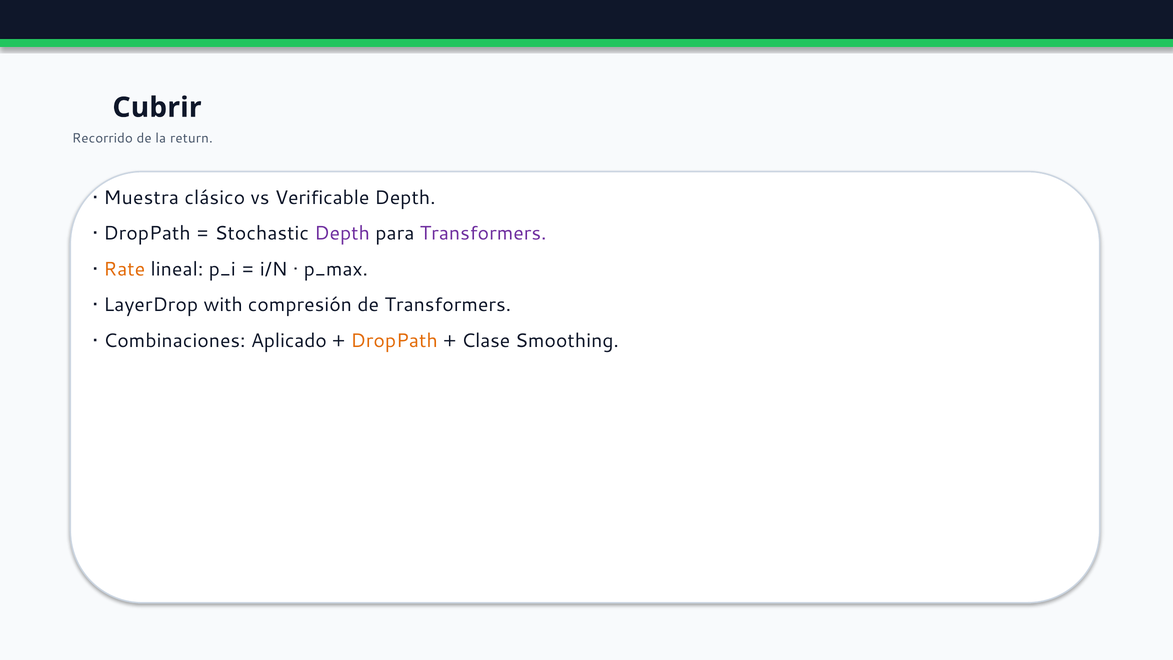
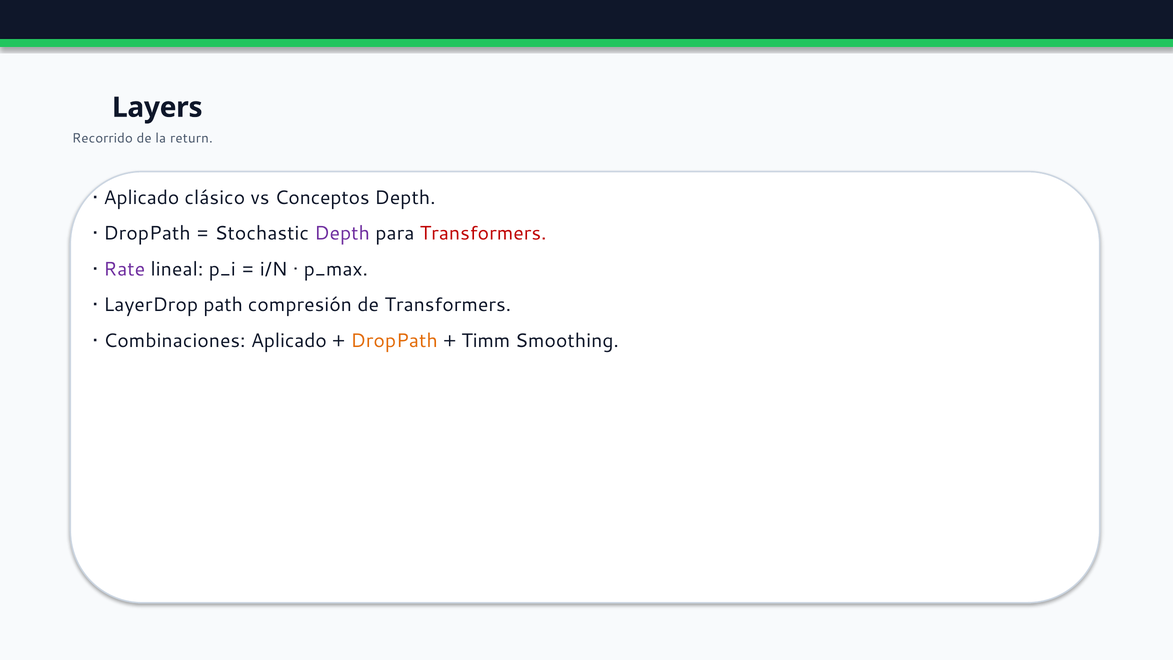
Cubrir: Cubrir -> Layers
Muestra at (141, 198): Muestra -> Aplicado
Verificable: Verificable -> Conceptos
Transformers at (483, 233) colour: purple -> red
Rate colour: orange -> purple
with: with -> path
Clase: Clase -> Timm
